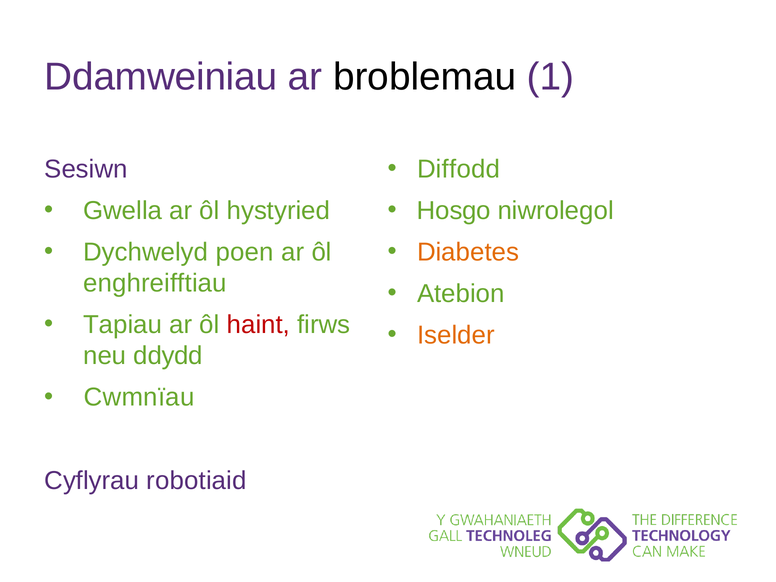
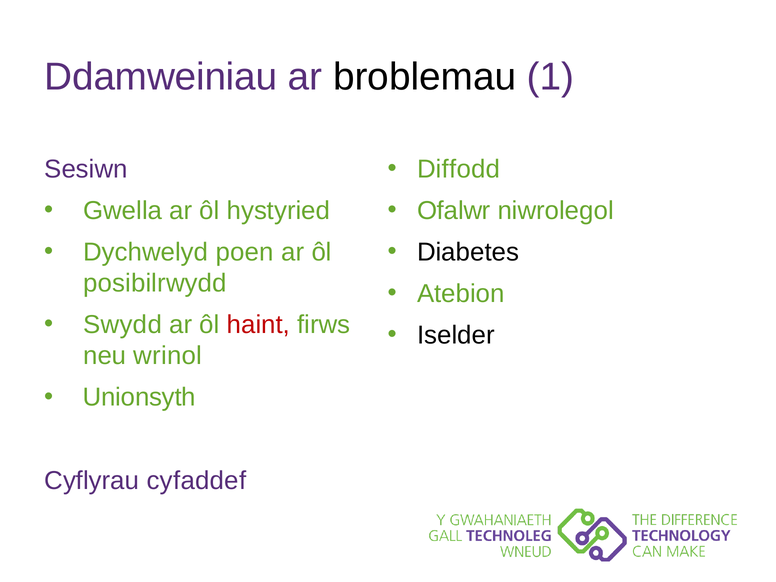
Hosgo: Hosgo -> Ofalwr
Diabetes colour: orange -> black
enghreifftiau: enghreifftiau -> posibilrwydd
Tapiau: Tapiau -> Swydd
Iselder colour: orange -> black
ddydd: ddydd -> wrinol
Cwmnïau: Cwmnïau -> Unionsyth
robotiaid: robotiaid -> cyfaddef
